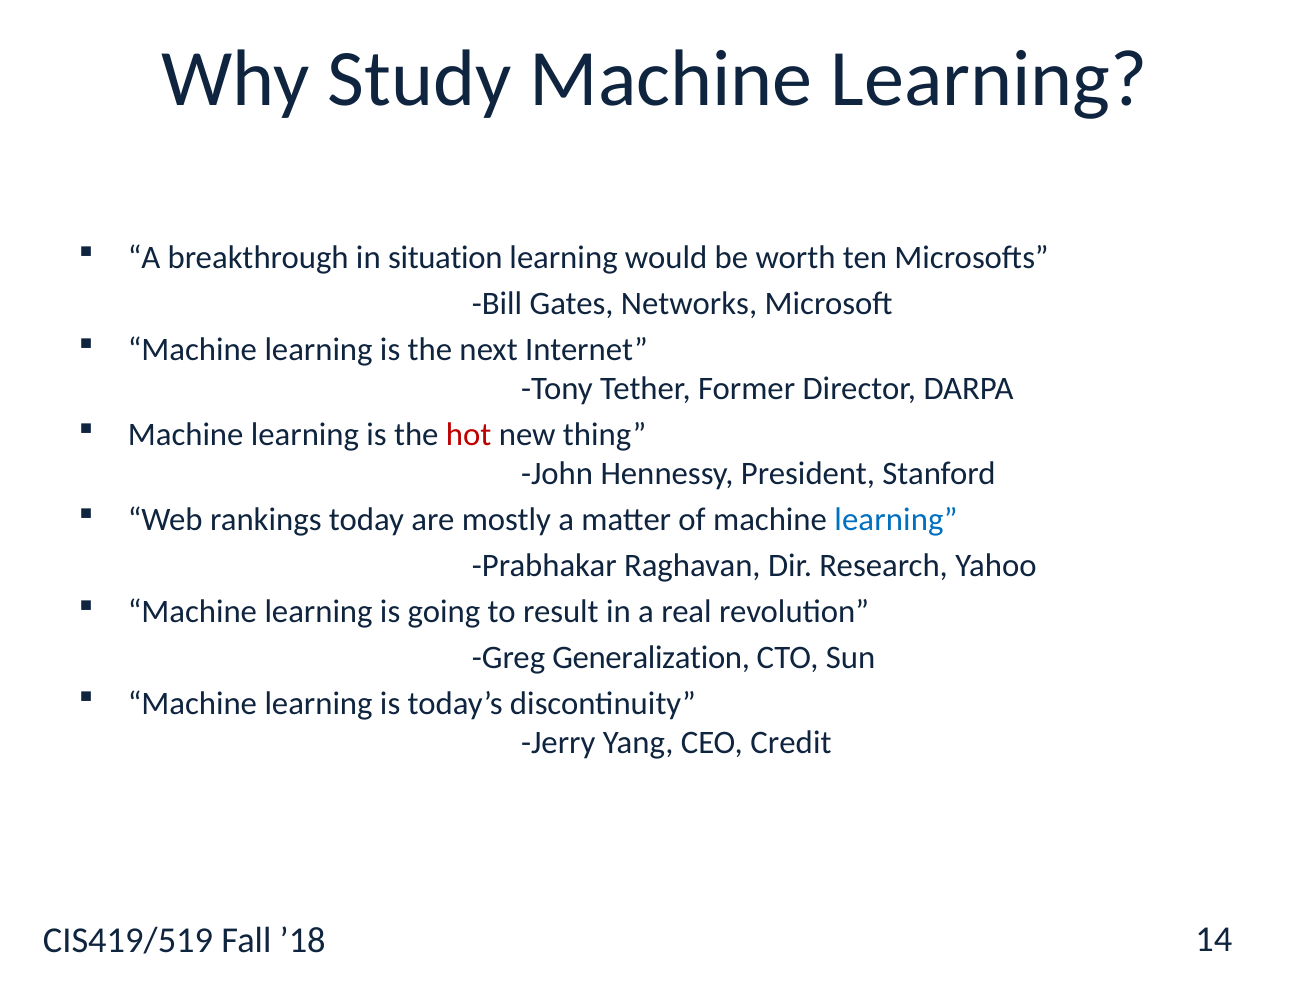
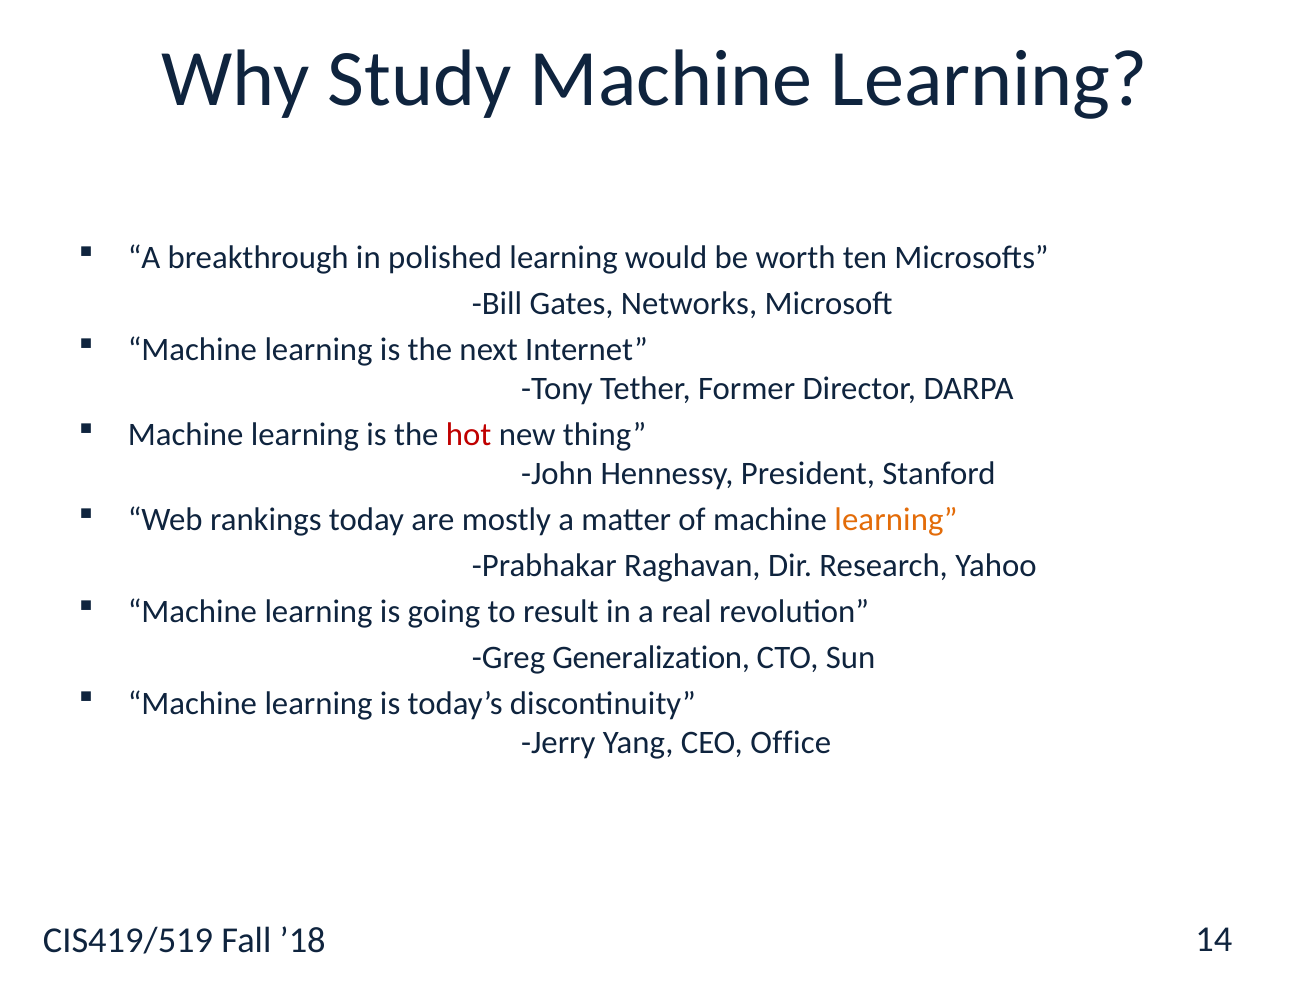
situation: situation -> polished
learning at (896, 520) colour: blue -> orange
Credit: Credit -> Office
